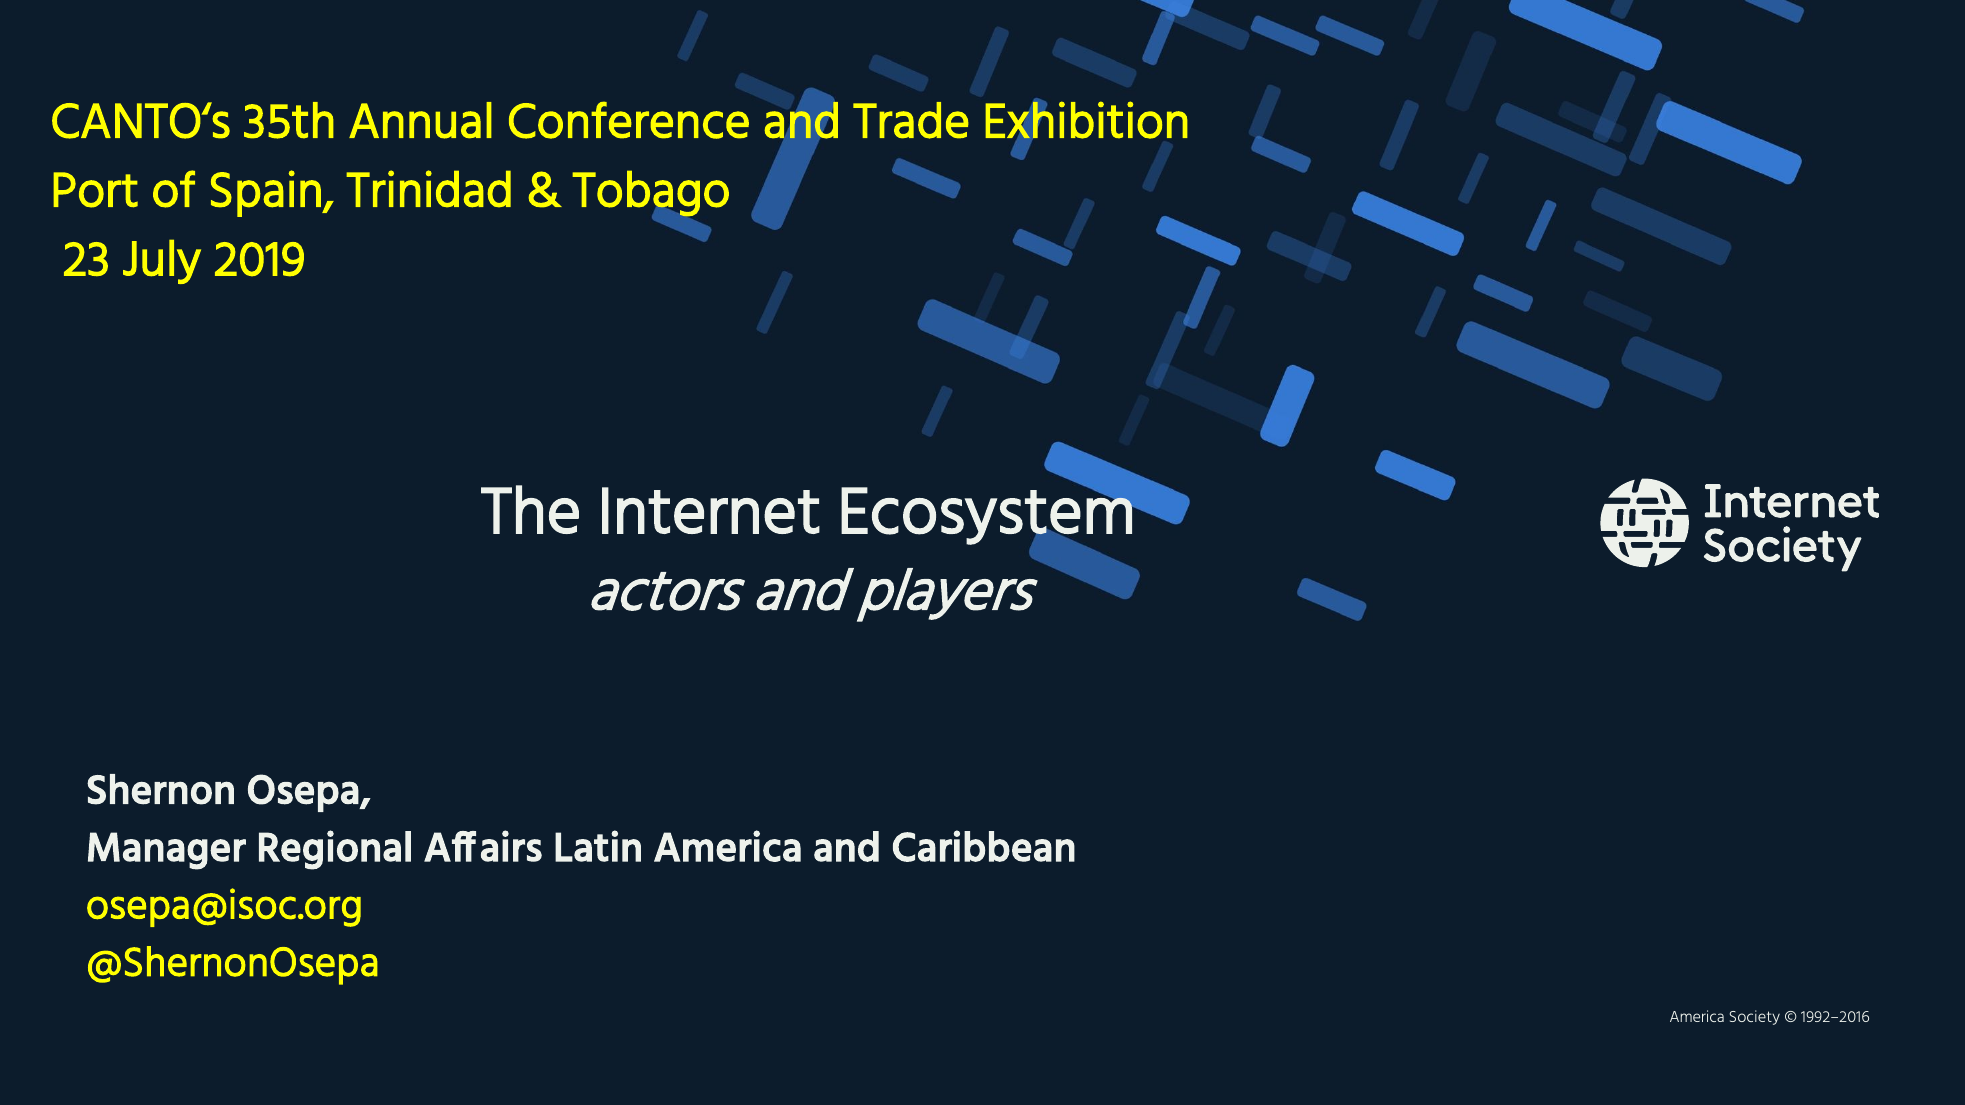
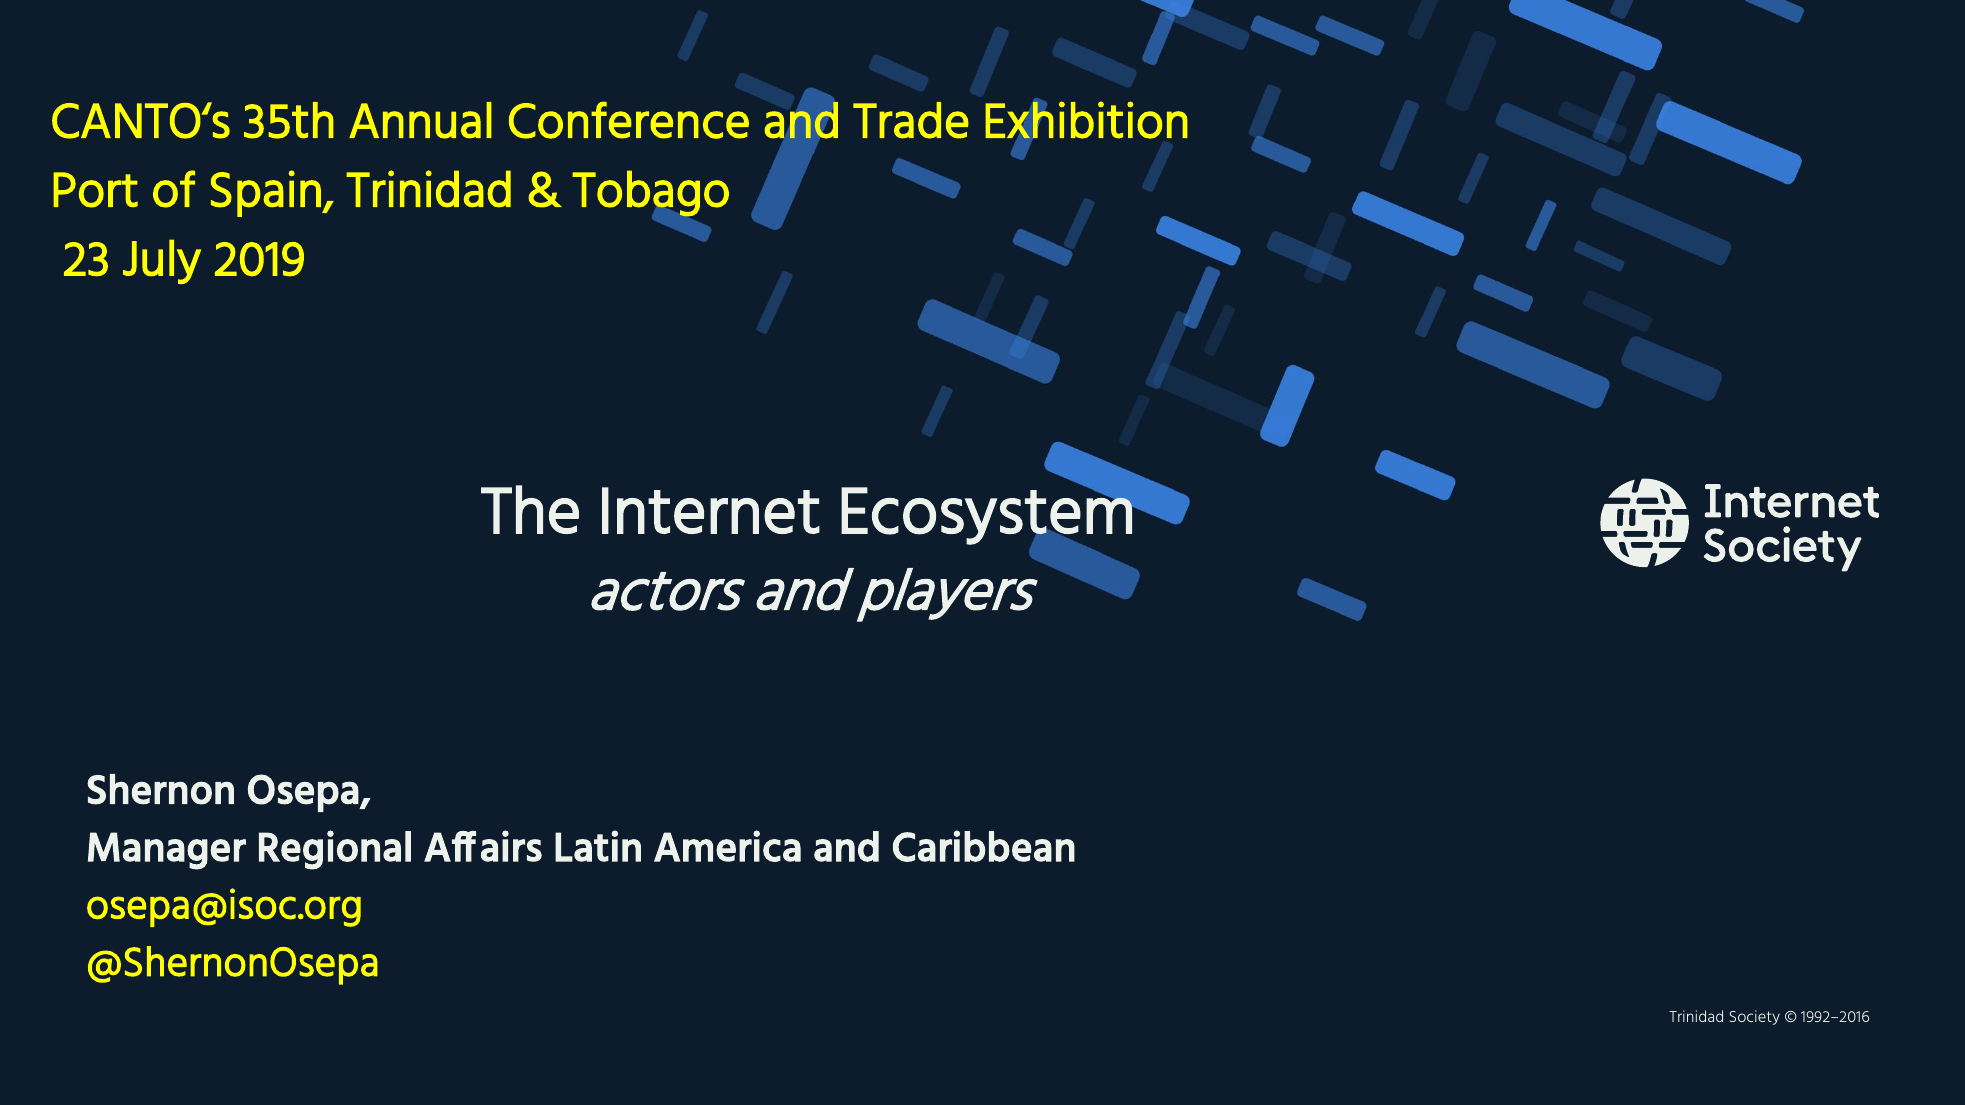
America at (1697, 1018): America -> Trinidad
